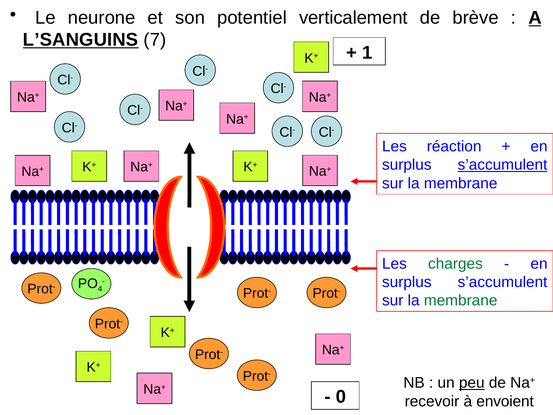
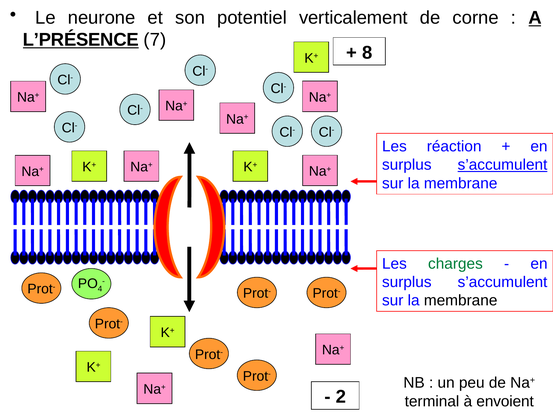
brève: brève -> corne
L’SANGUINS: L’SANGUINS -> L’PRÉSENCE
1: 1 -> 8
membrane at (461, 300) colour: green -> black
peu underline: present -> none
0: 0 -> 2
recevoir: recevoir -> terminal
